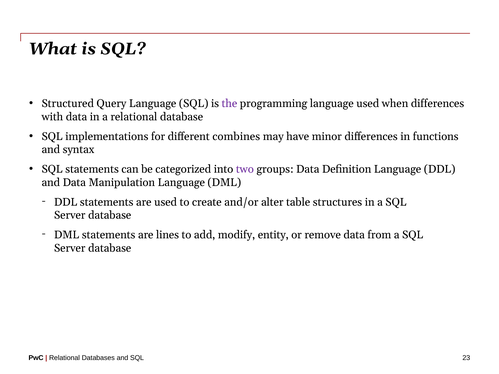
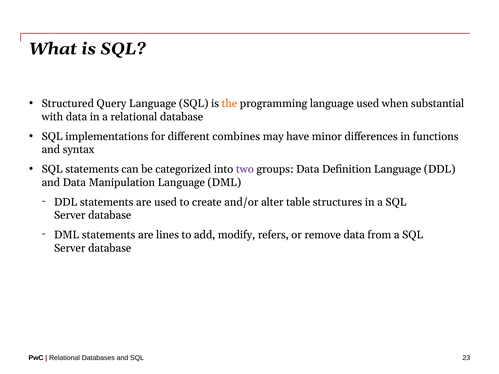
the colour: purple -> orange
when differences: differences -> substantial
entity: entity -> refers
